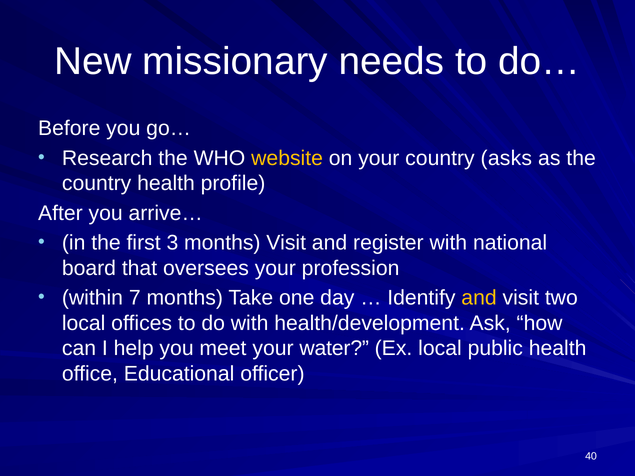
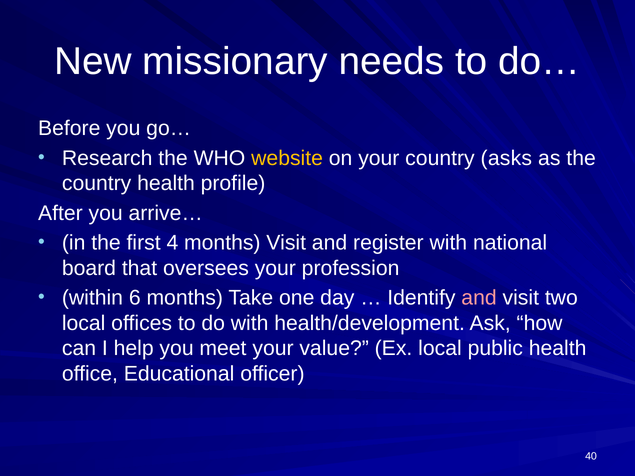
3: 3 -> 4
7: 7 -> 6
and at (479, 298) colour: yellow -> pink
water: water -> value
